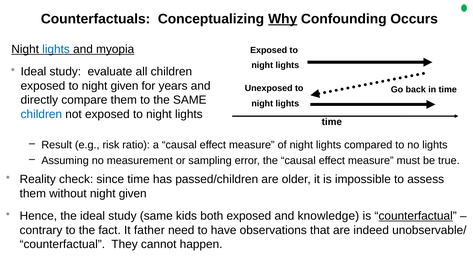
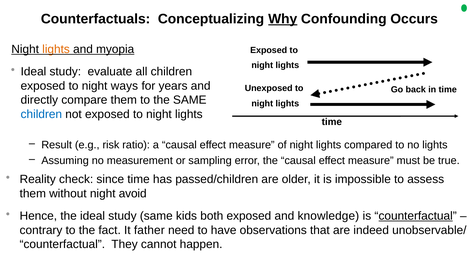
lights at (56, 49) colour: blue -> orange
to night given: given -> ways
without night given: given -> avoid
